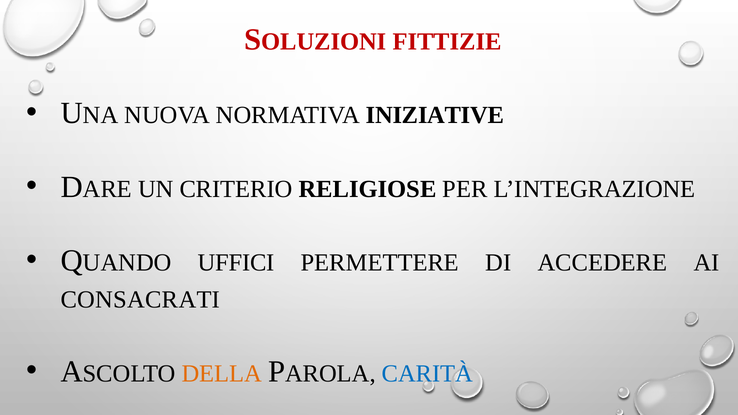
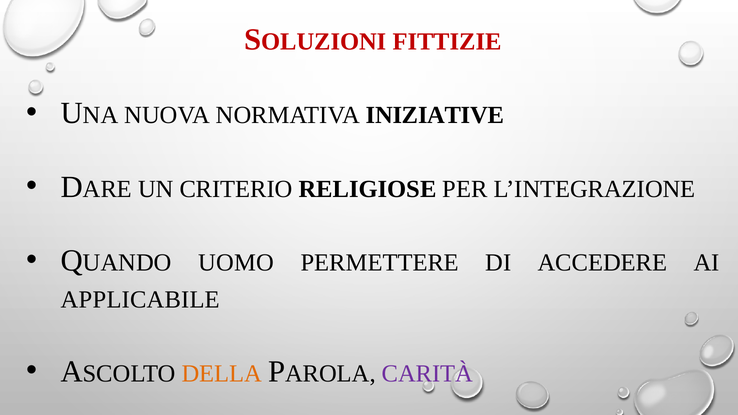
UFFICI: UFFICI -> UOMO
CONSACRATI: CONSACRATI -> APPLICABILE
CARITÀ colour: blue -> purple
